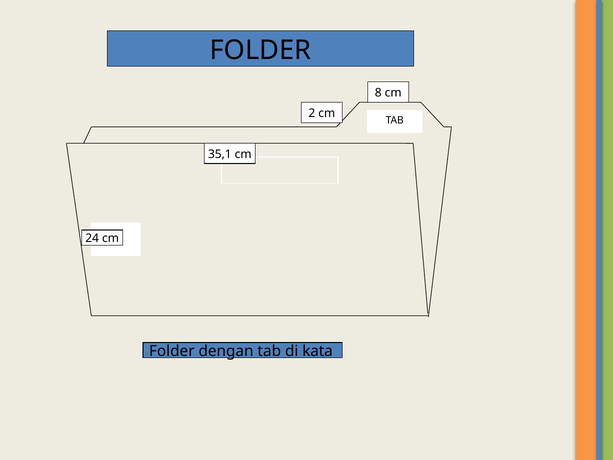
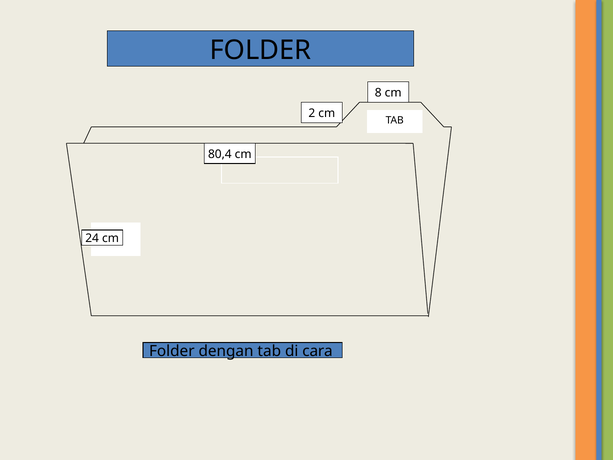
35,1: 35,1 -> 80,4
kata: kata -> cara
